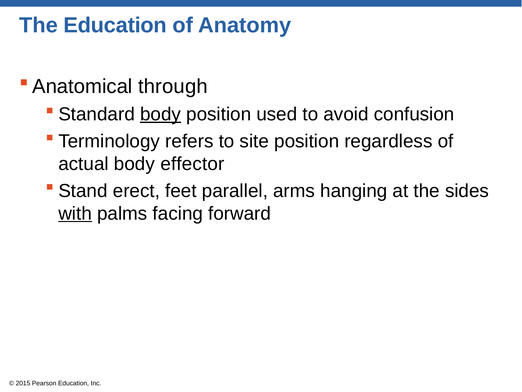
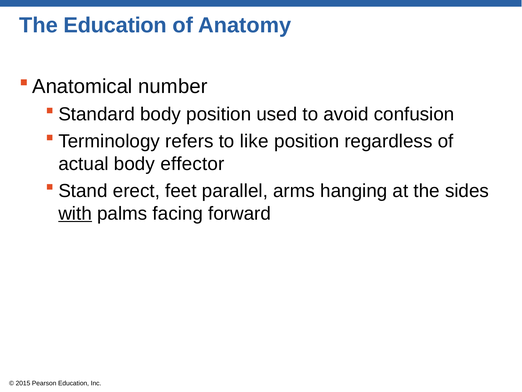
through: through -> number
body at (161, 114) underline: present -> none
site: site -> like
